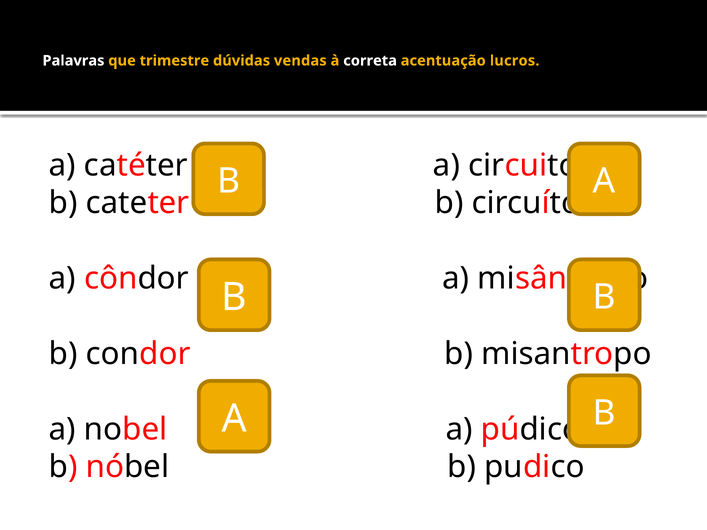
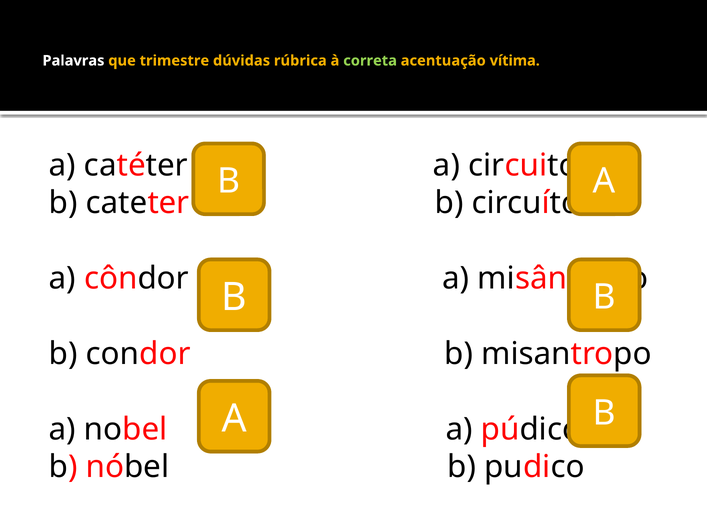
vendas: vendas -> rúbrica
correta colour: white -> light green
lucros: lucros -> vítima
